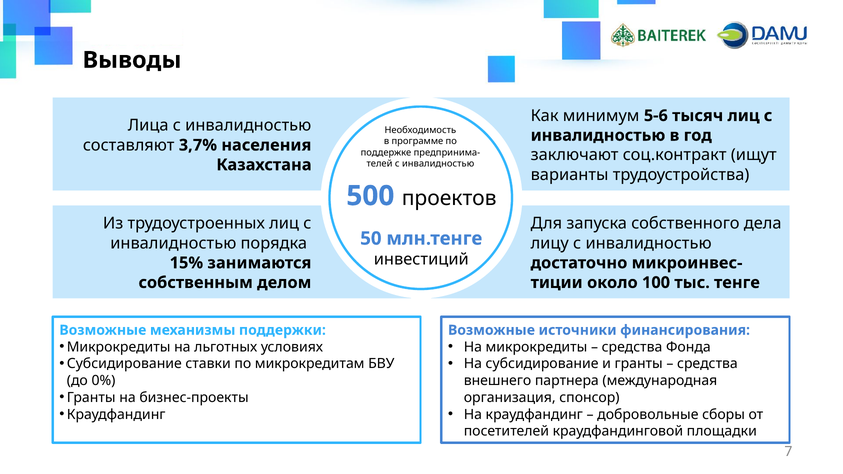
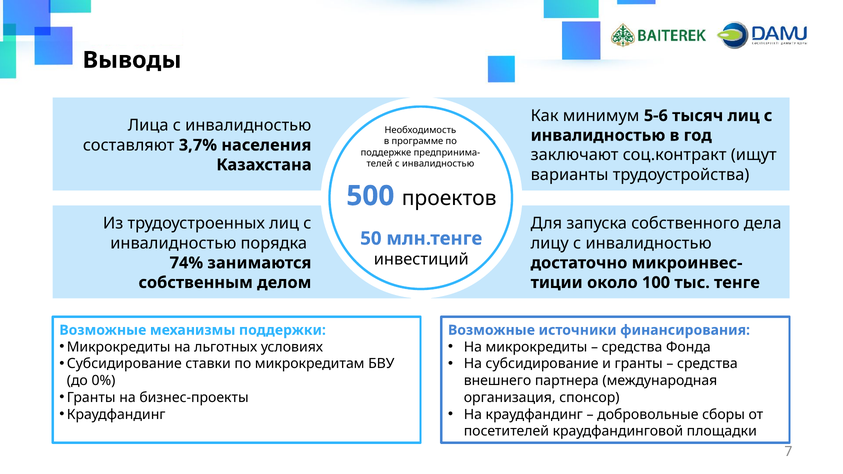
15%: 15% -> 74%
